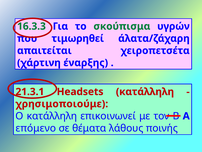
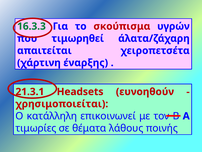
σκούπισμα colour: green -> red
Headsets κατάλληλη: κατάλληλη -> ευνοηθούν
χρησιμοποιούμε: χρησιμοποιούμε -> χρησιμοποιείται
επόμενο: επόμενο -> τιμωρίες
